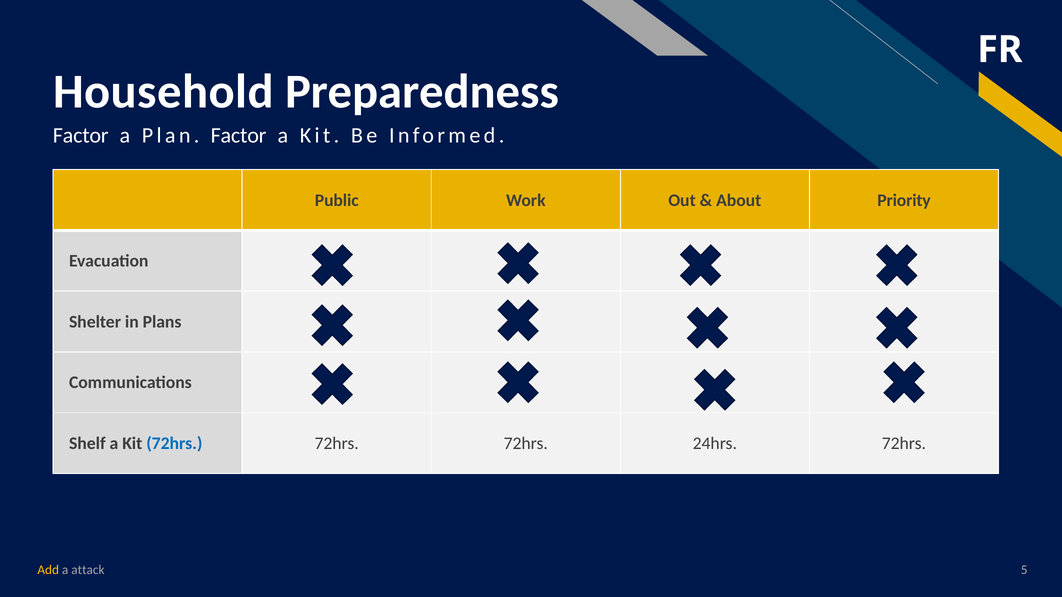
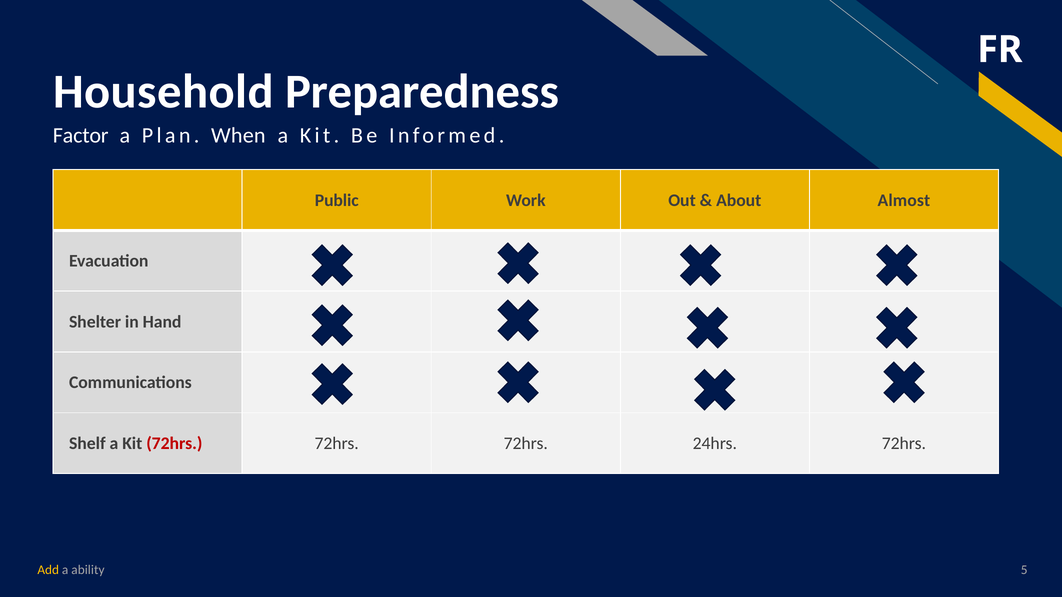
Plan Factor: Factor -> When
Priority: Priority -> Almost
Plans: Plans -> Hand
72hrs at (174, 444) colour: blue -> red
attack: attack -> ability
